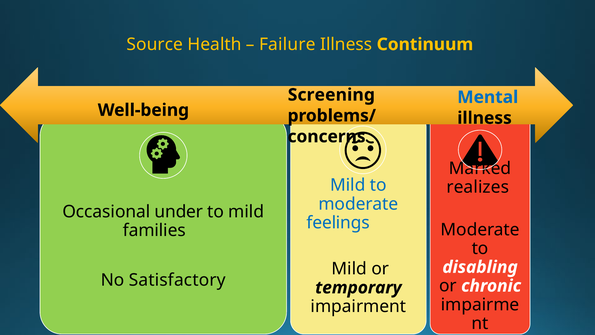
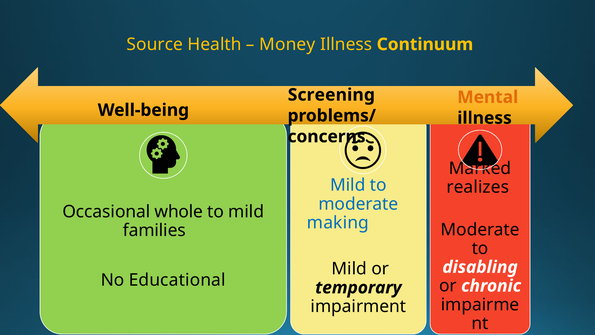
Failure: Failure -> Money
Mental colour: blue -> orange
under: under -> whole
feelings: feelings -> making
Satisfactory: Satisfactory -> Educational
